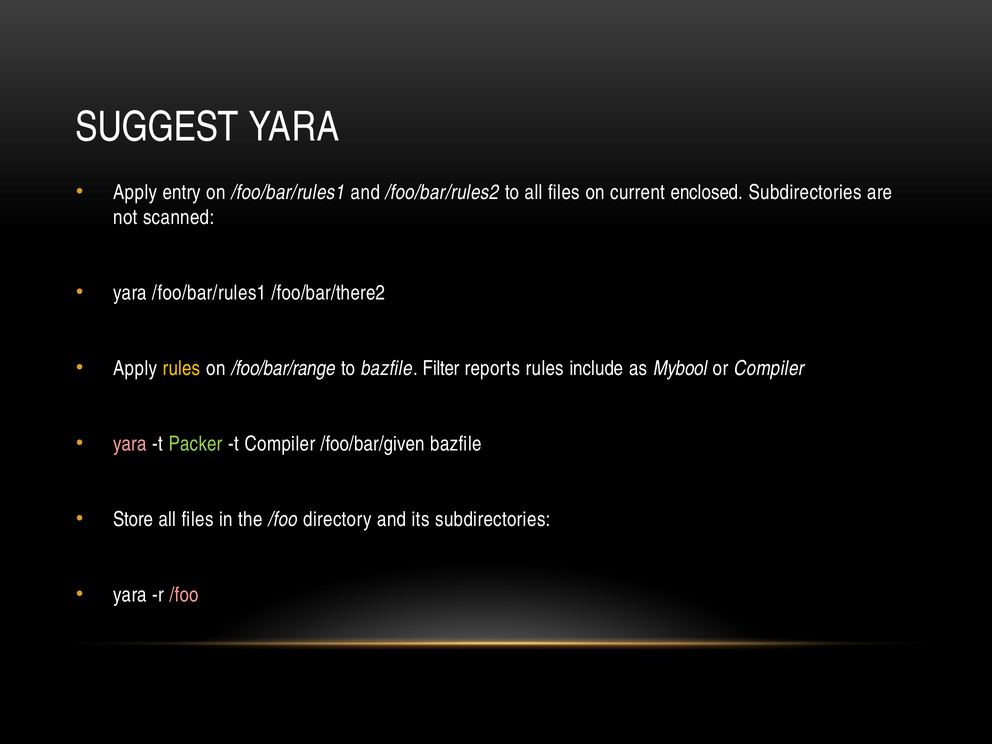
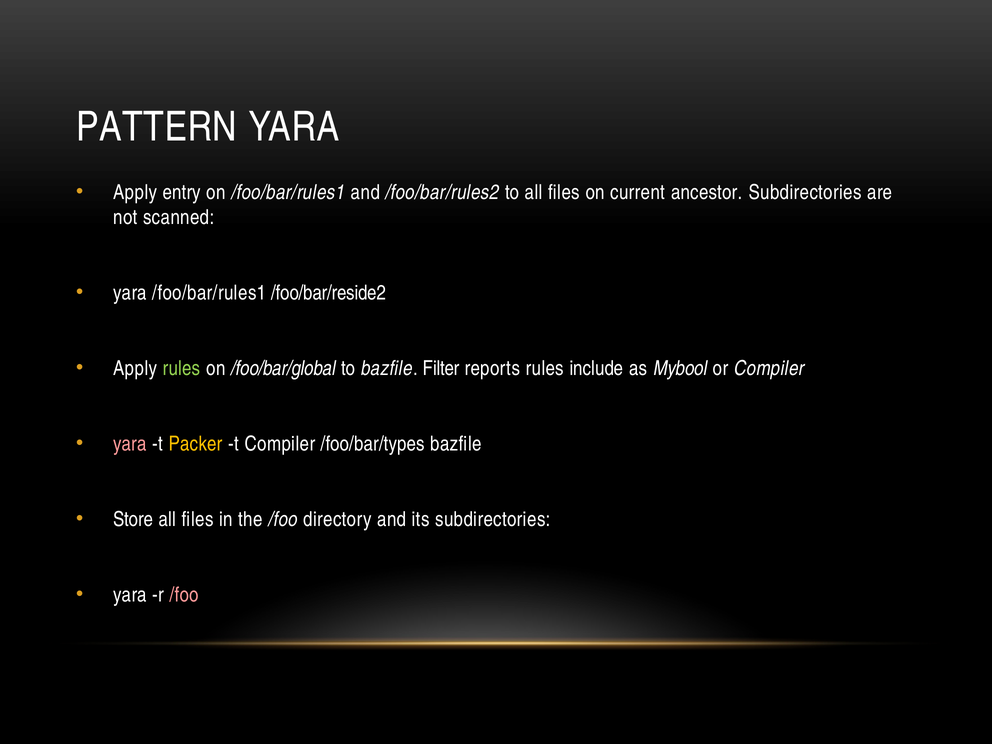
SUGGEST: SUGGEST -> PATTERN
enclosed: enclosed -> ancestor
/foo/bar/there2: /foo/bar/there2 -> /foo/bar/reside2
rules at (182, 368) colour: yellow -> light green
/foo/bar/range: /foo/bar/range -> /foo/bar/global
Packer colour: light green -> yellow
/foo/bar/given: /foo/bar/given -> /foo/bar/types
